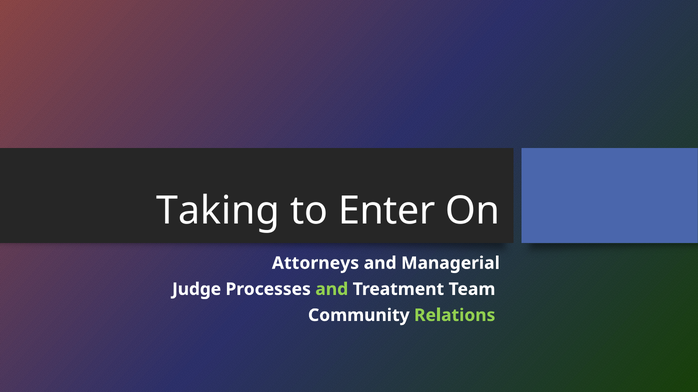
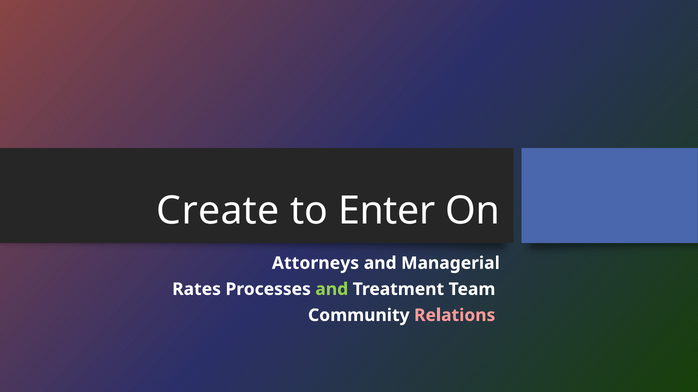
Taking: Taking -> Create
Judge: Judge -> Rates
Relations colour: light green -> pink
